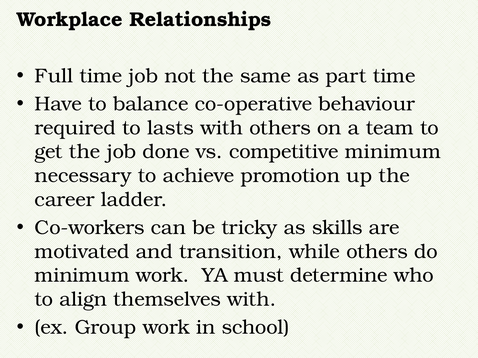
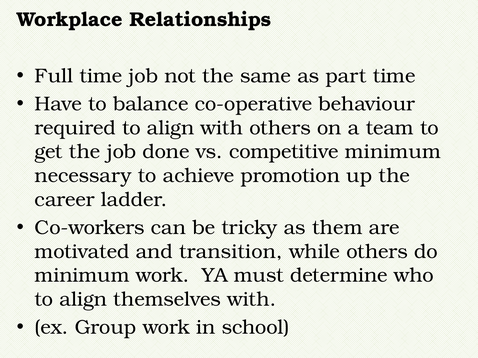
required to lasts: lasts -> align
skills: skills -> them
